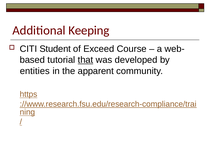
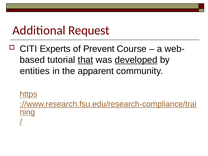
Keeping: Keeping -> Request
Student: Student -> Experts
Exceed: Exceed -> Prevent
developed underline: none -> present
